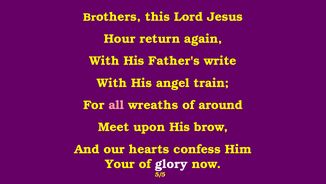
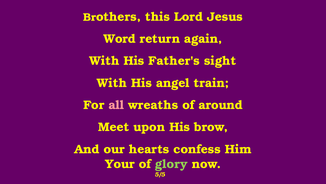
Hour: Hour -> Word
write: write -> sight
glory colour: white -> light green
